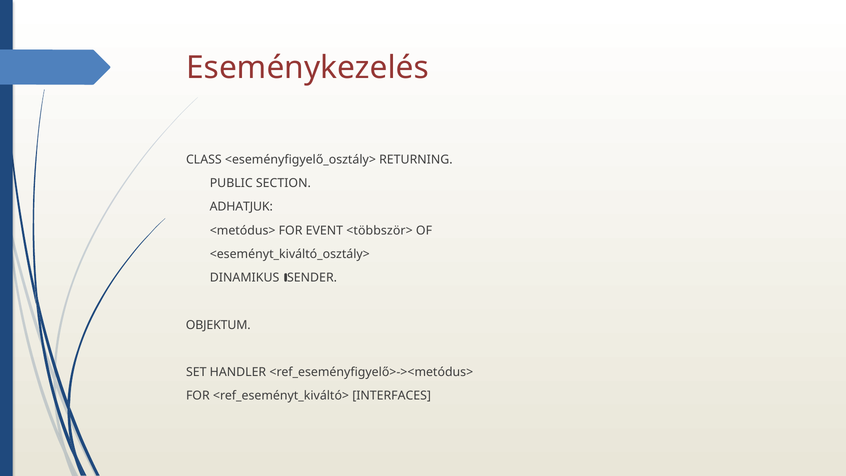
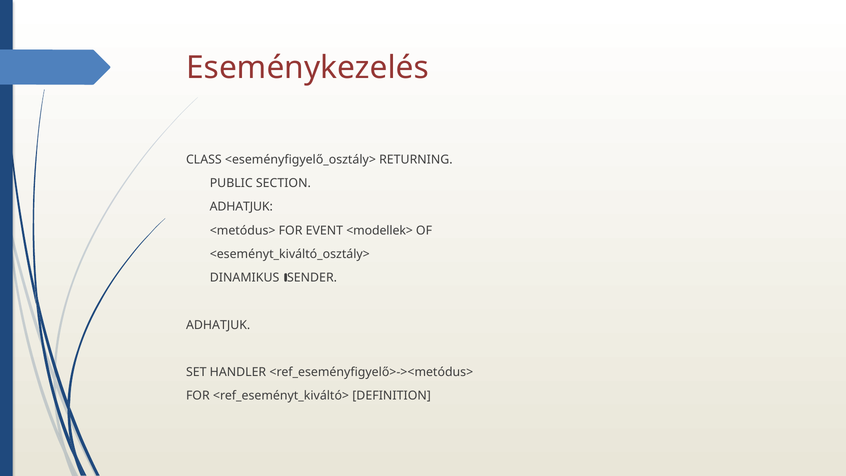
<többször>: <többször> -> <modellek>
OBJEKTUM at (218, 325): OBJEKTUM -> ADHATJUK
INTERFACES: INTERFACES -> DEFINITION
